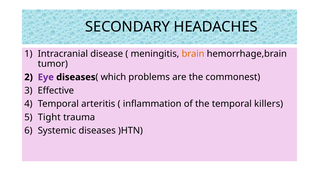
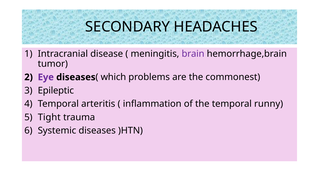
brain colour: orange -> purple
Effective: Effective -> Epileptic
killers: killers -> runny
